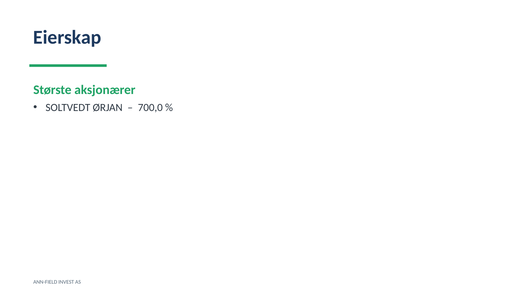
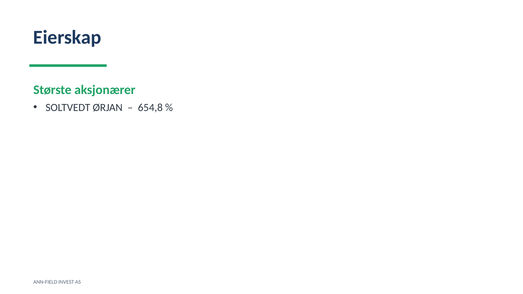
700,0: 700,0 -> 654,8
